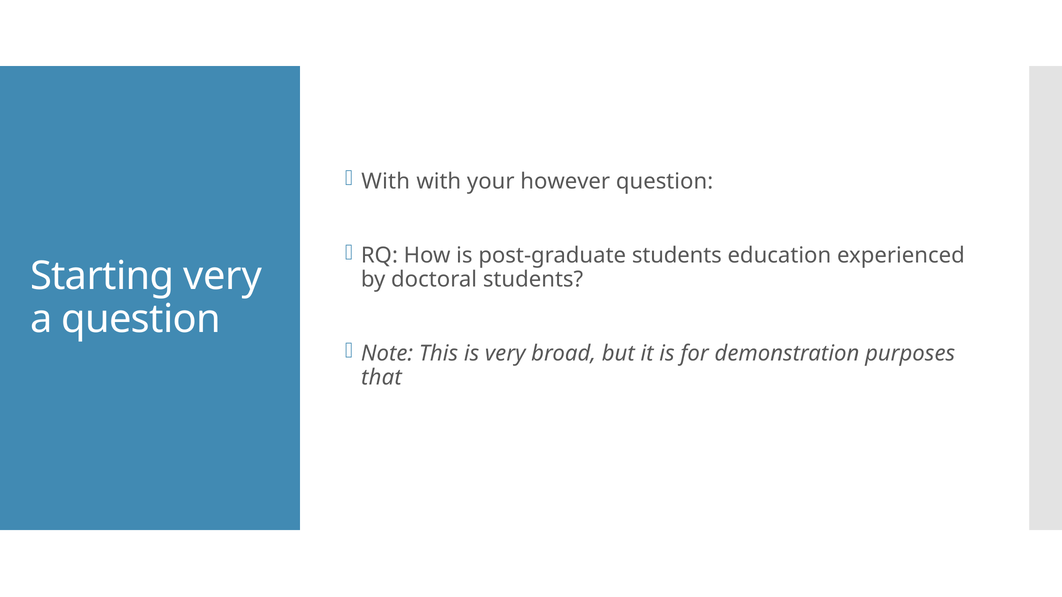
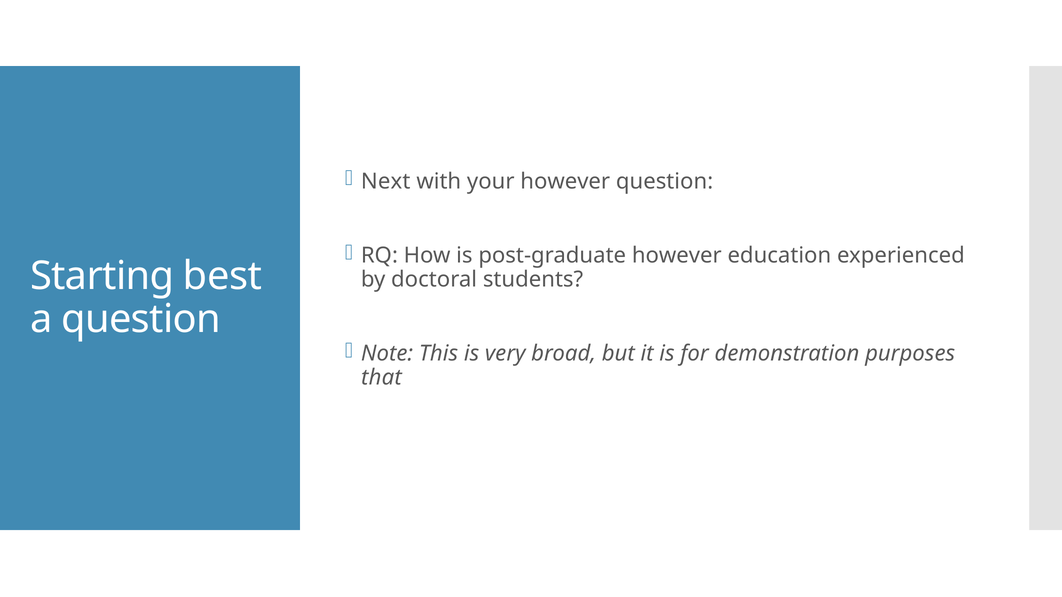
With at (386, 181): With -> Next
post-graduate students: students -> however
Starting very: very -> best
